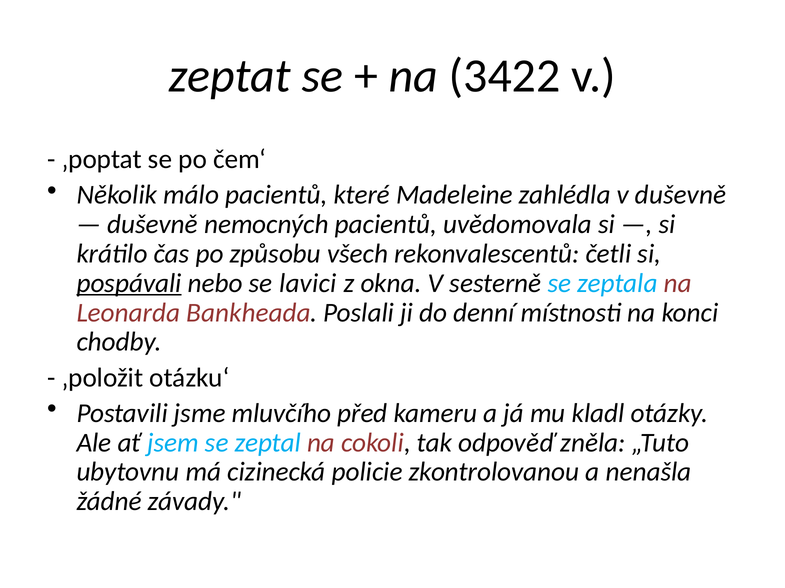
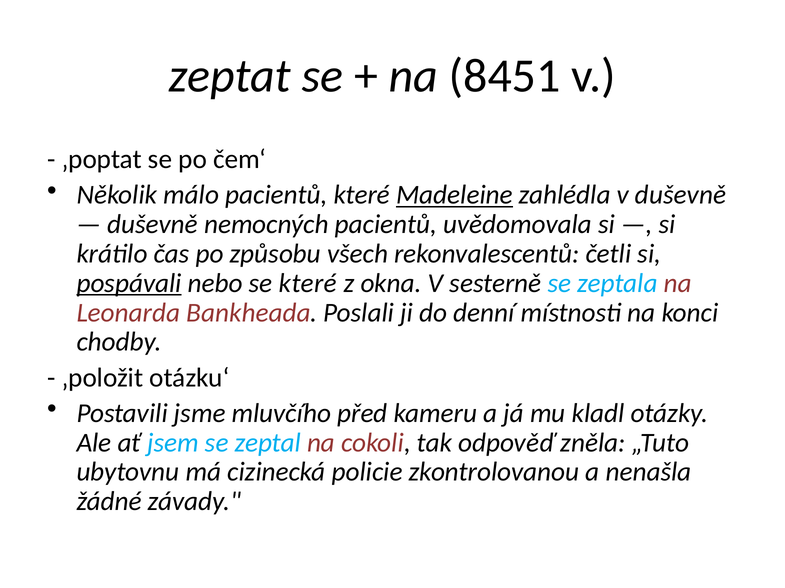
3422: 3422 -> 8451
Madeleine underline: none -> present
se lavici: lavici -> které
